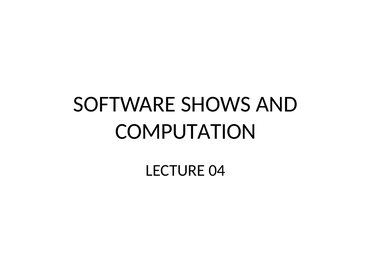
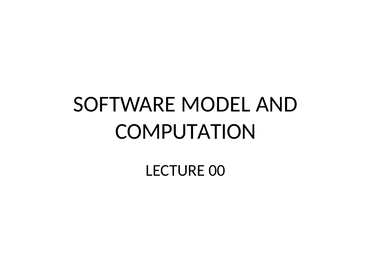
SHOWS: SHOWS -> MODEL
04: 04 -> 00
